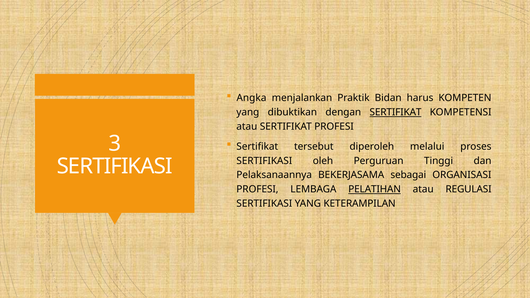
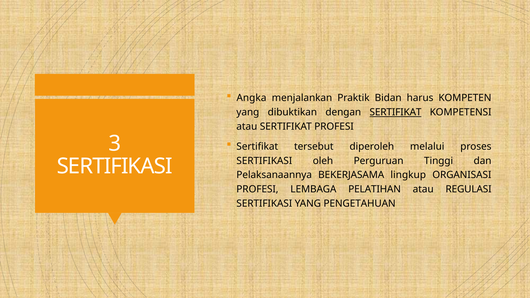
sebagai: sebagai -> lingkup
PELATIHAN underline: present -> none
KETERAMPILAN: KETERAMPILAN -> PENGETAHUAN
